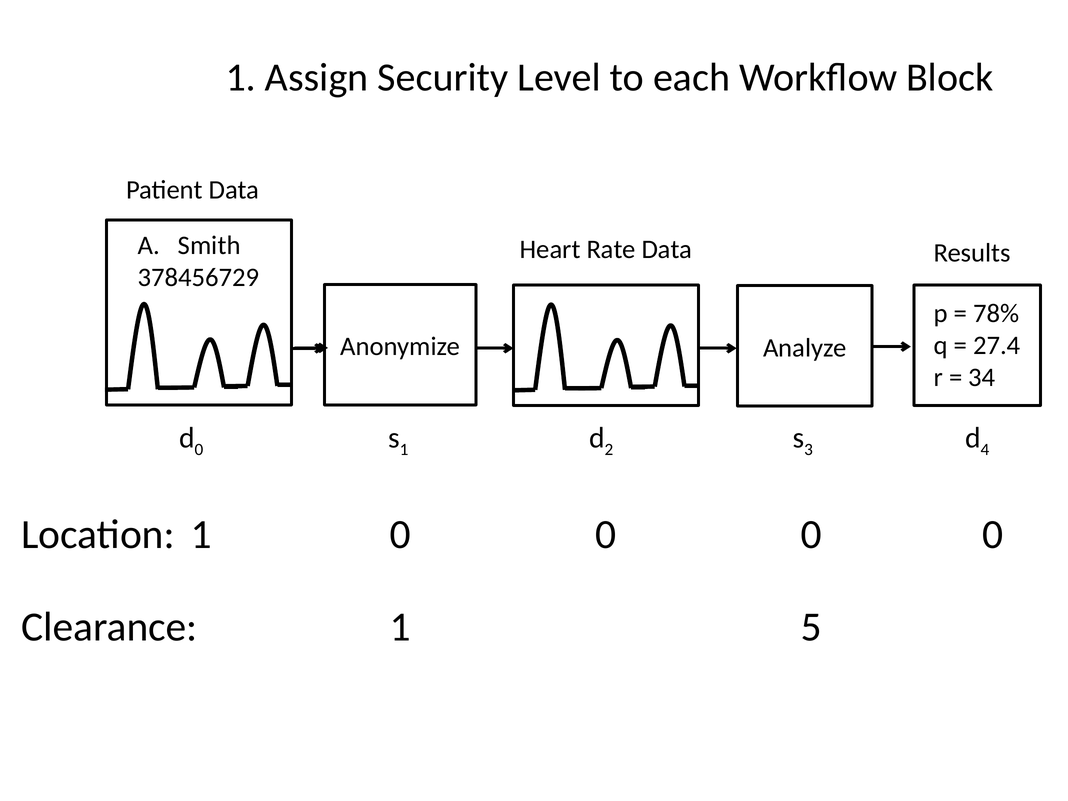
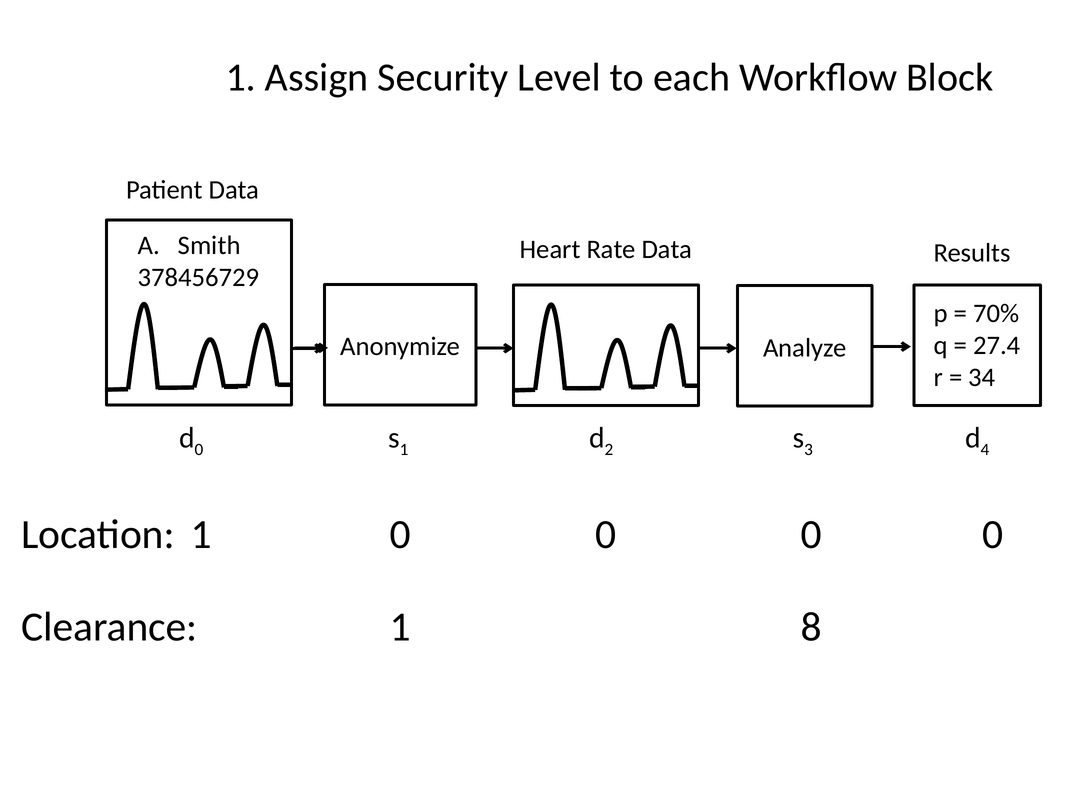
78%: 78% -> 70%
5: 5 -> 8
